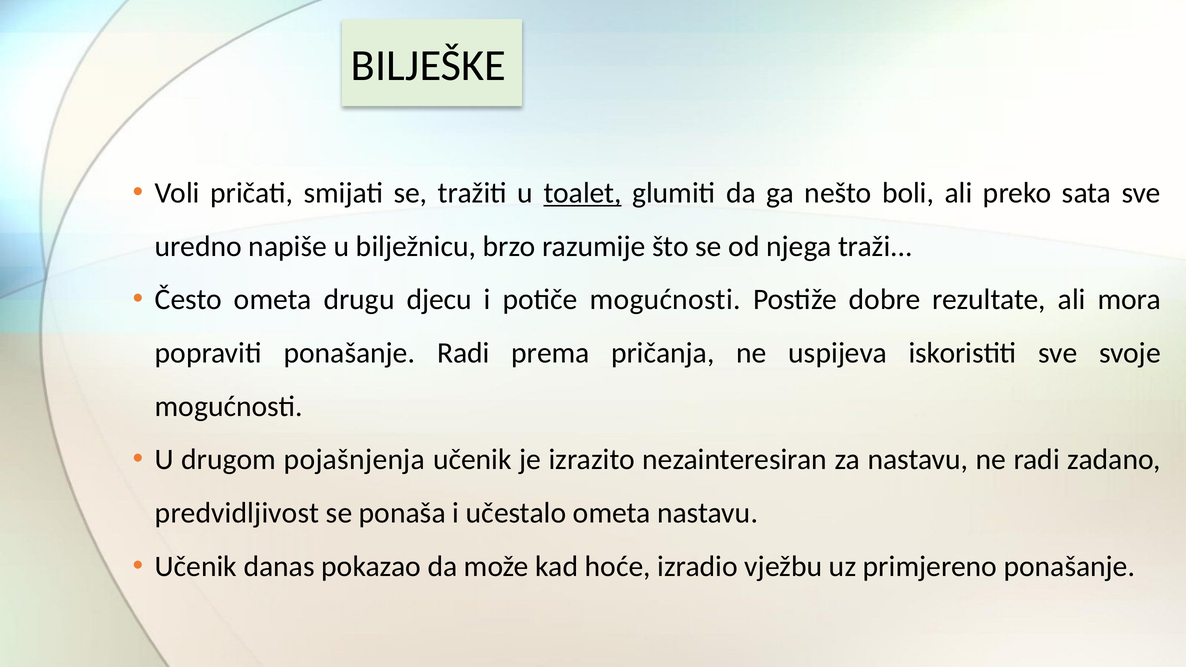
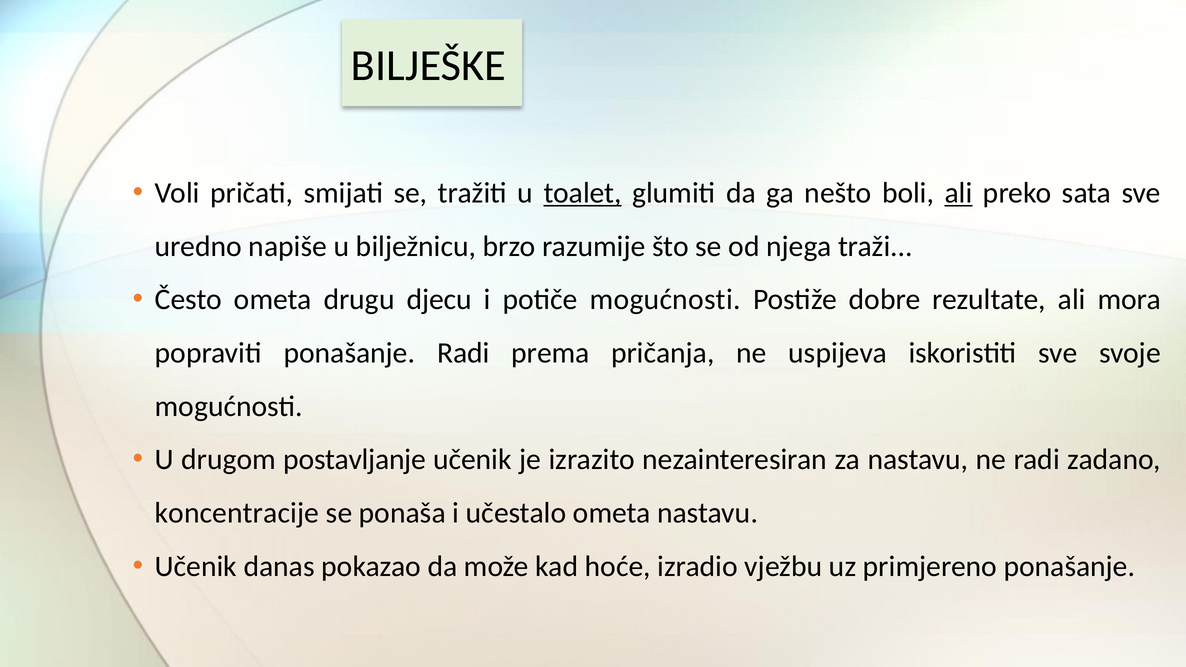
ali at (959, 193) underline: none -> present
pojašnjenja: pojašnjenja -> postavljanje
predvidljivost: predvidljivost -> koncentracije
